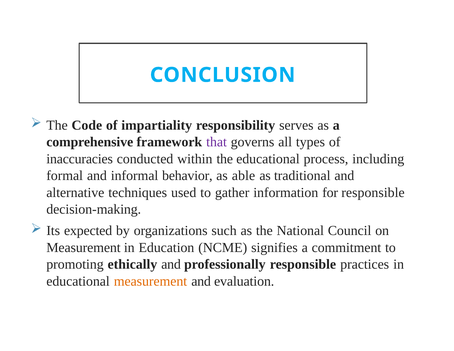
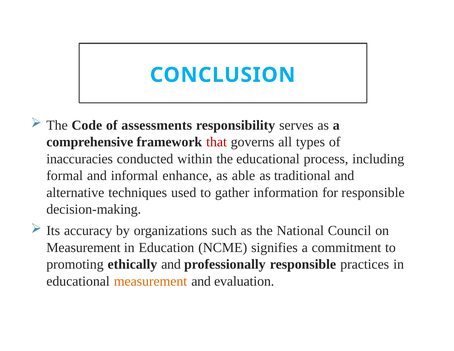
impartiality: impartiality -> assessments
that colour: purple -> red
behavior: behavior -> enhance
expected: expected -> accuracy
